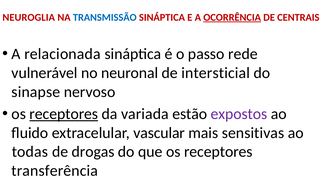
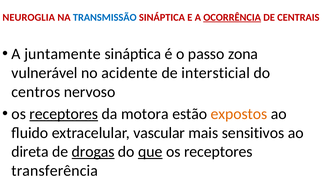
relacionada: relacionada -> juntamente
rede: rede -> zona
neuronal: neuronal -> acidente
sinapse: sinapse -> centros
variada: variada -> motora
expostos colour: purple -> orange
sensitivas: sensitivas -> sensitivos
todas: todas -> direta
drogas underline: none -> present
que underline: none -> present
